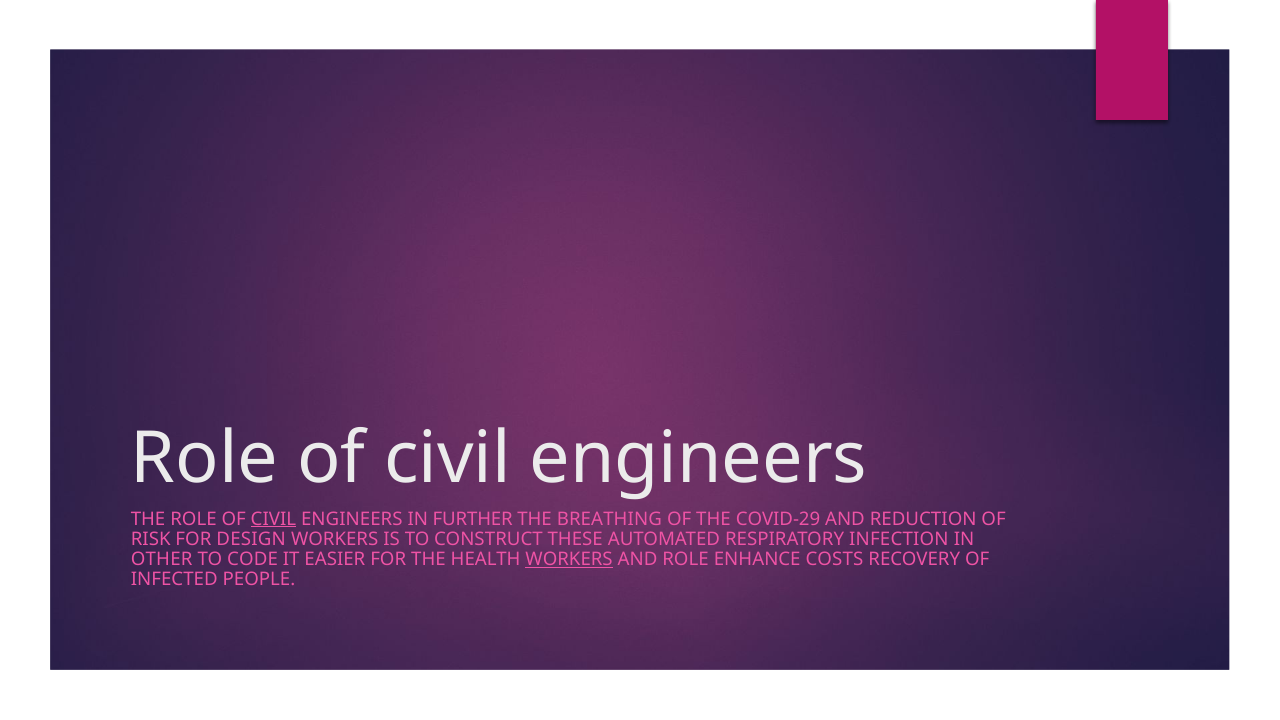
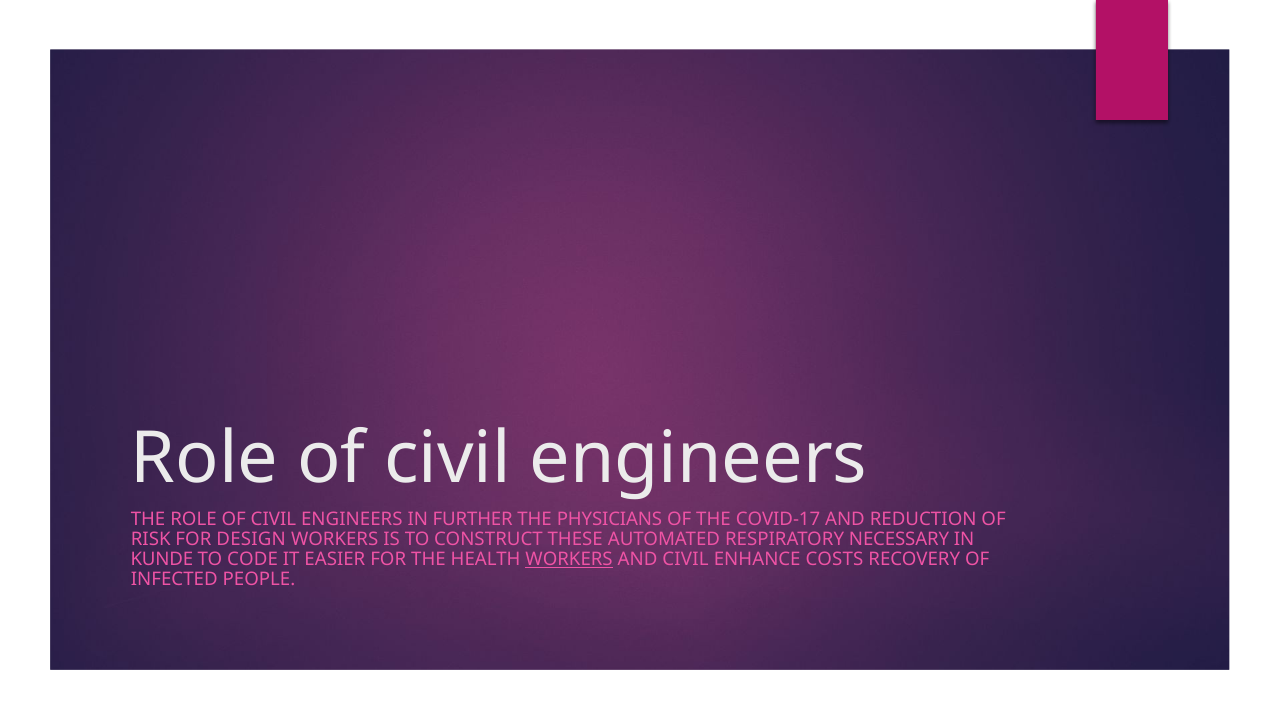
CIVIL at (274, 519) underline: present -> none
BREATHING: BREATHING -> PHYSICIANS
COVID-29: COVID-29 -> COVID-17
INFECTION: INFECTION -> NECESSARY
OTHER: OTHER -> KUNDE
AND ROLE: ROLE -> CIVIL
